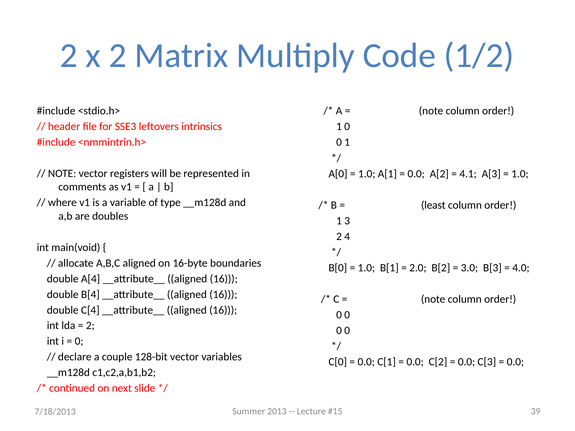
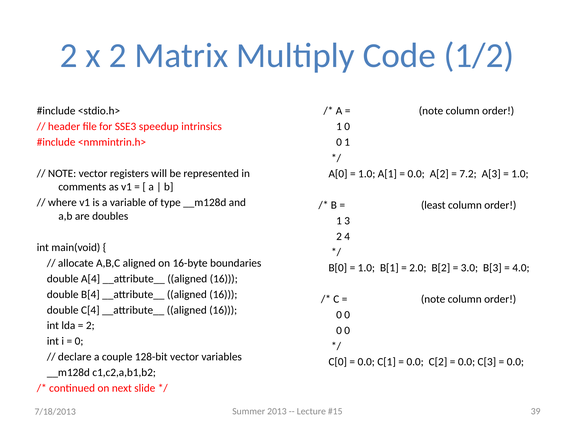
leftovers: leftovers -> speedup
4.1: 4.1 -> 7.2
